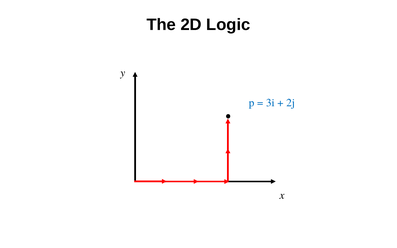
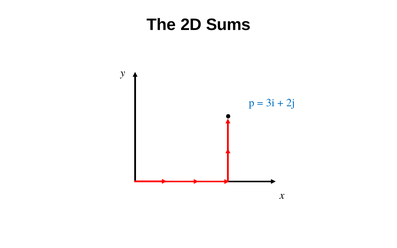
Logic: Logic -> Sums
